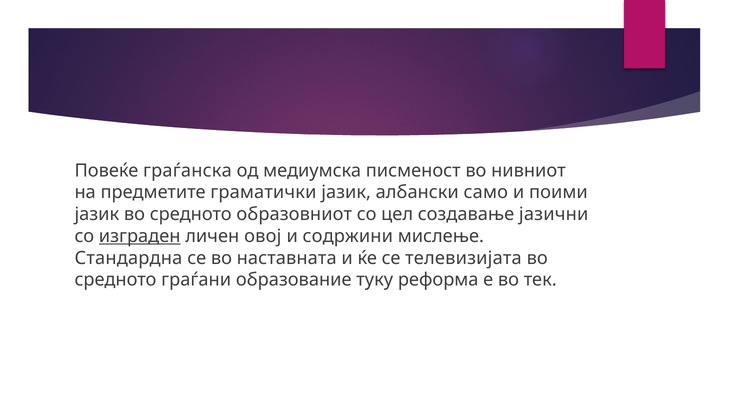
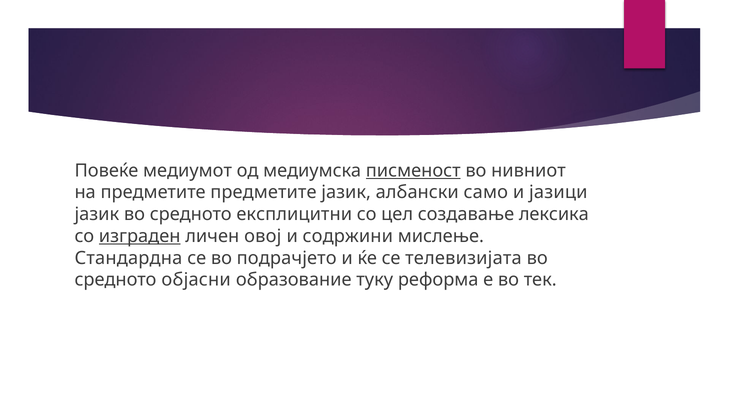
граѓанска: граѓанска -> медиумот
писменост underline: none -> present
предметите граматички: граматички -> предметите
поими: поими -> јазици
образовниот: образовниот -> експлицитни
јазични: јазични -> лексика
наставната: наставната -> подрачјето
граѓани: граѓани -> објасни
